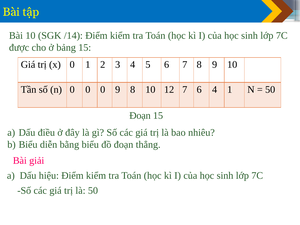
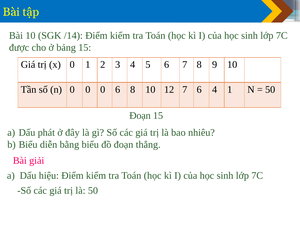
0 9: 9 -> 6
điều: điều -> phát
